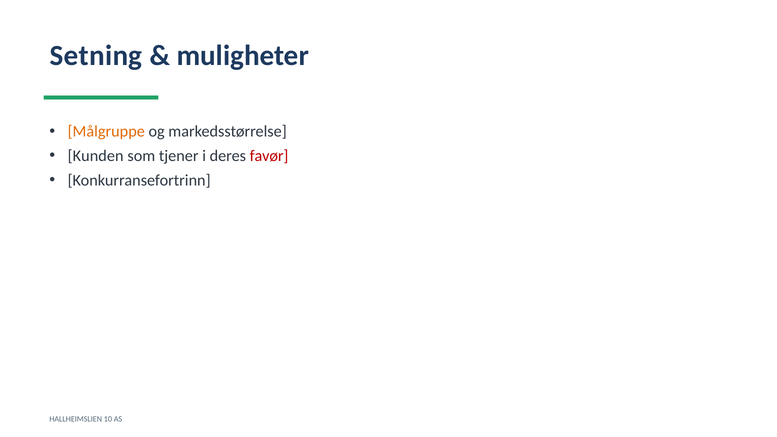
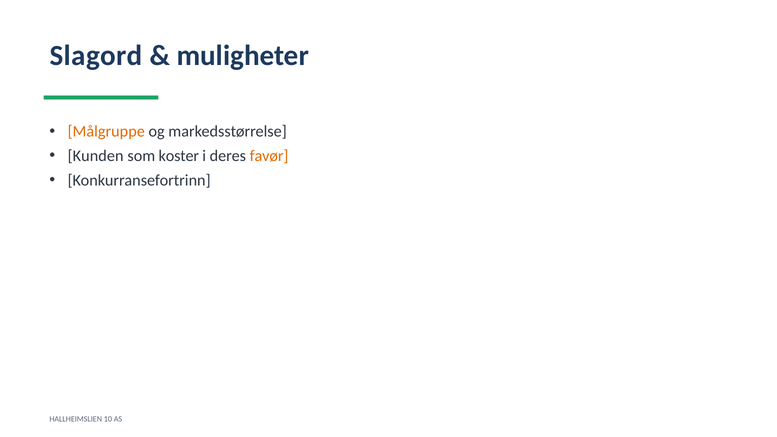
Setning: Setning -> Slagord
tjener: tjener -> koster
favør colour: red -> orange
